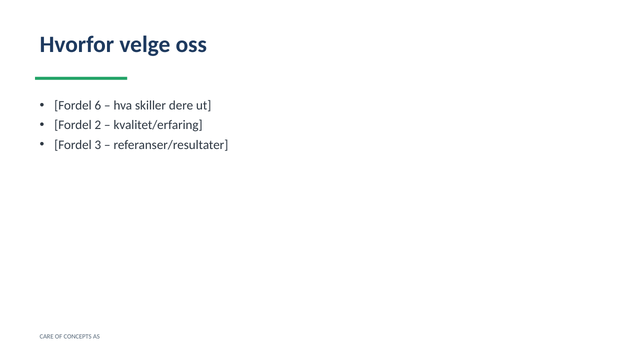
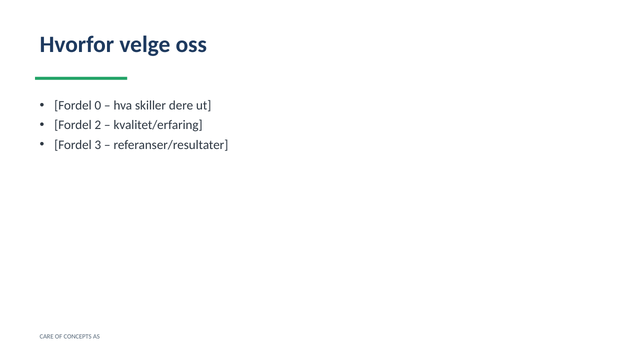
6: 6 -> 0
